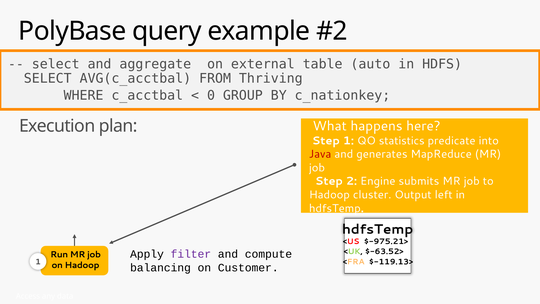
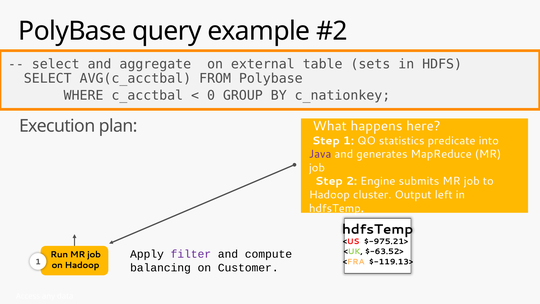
auto: auto -> sets
FROM Thriving: Thriving -> Polybase
Java colour: red -> purple
